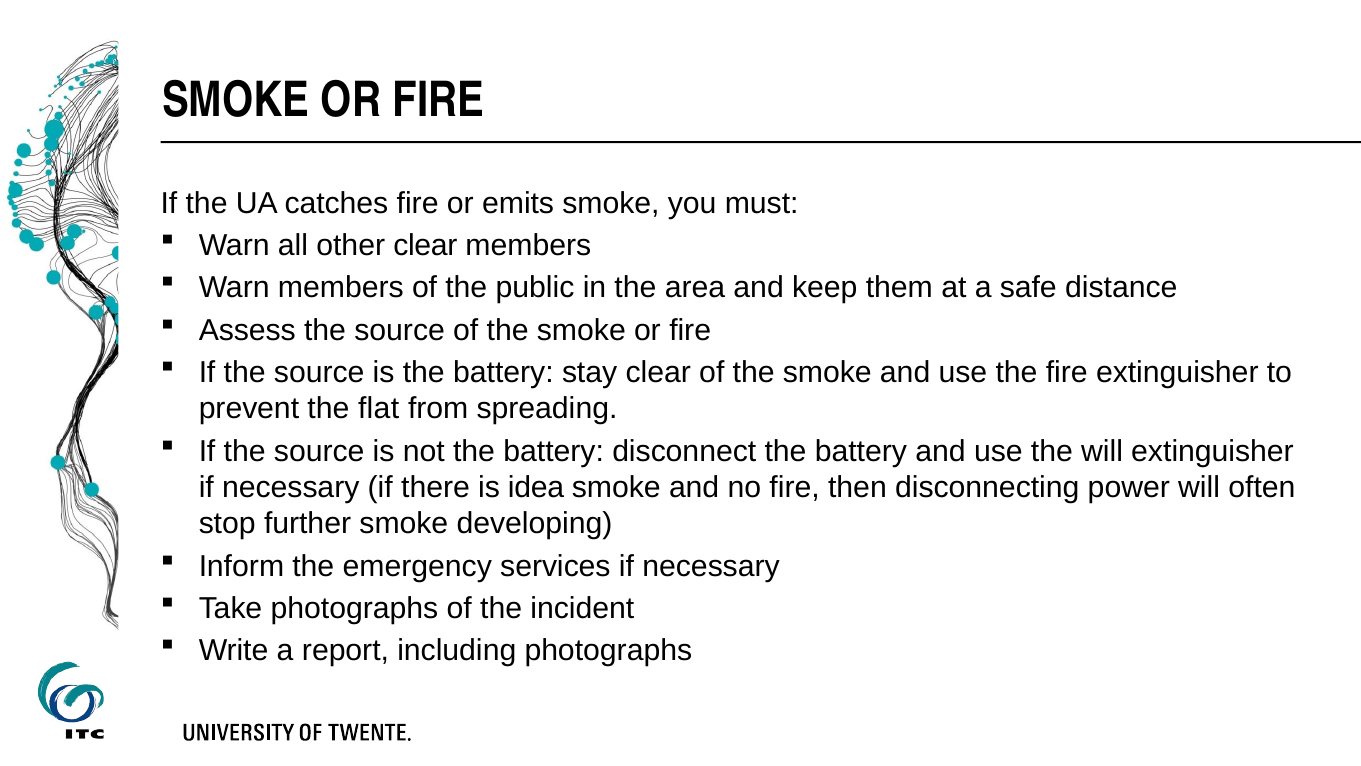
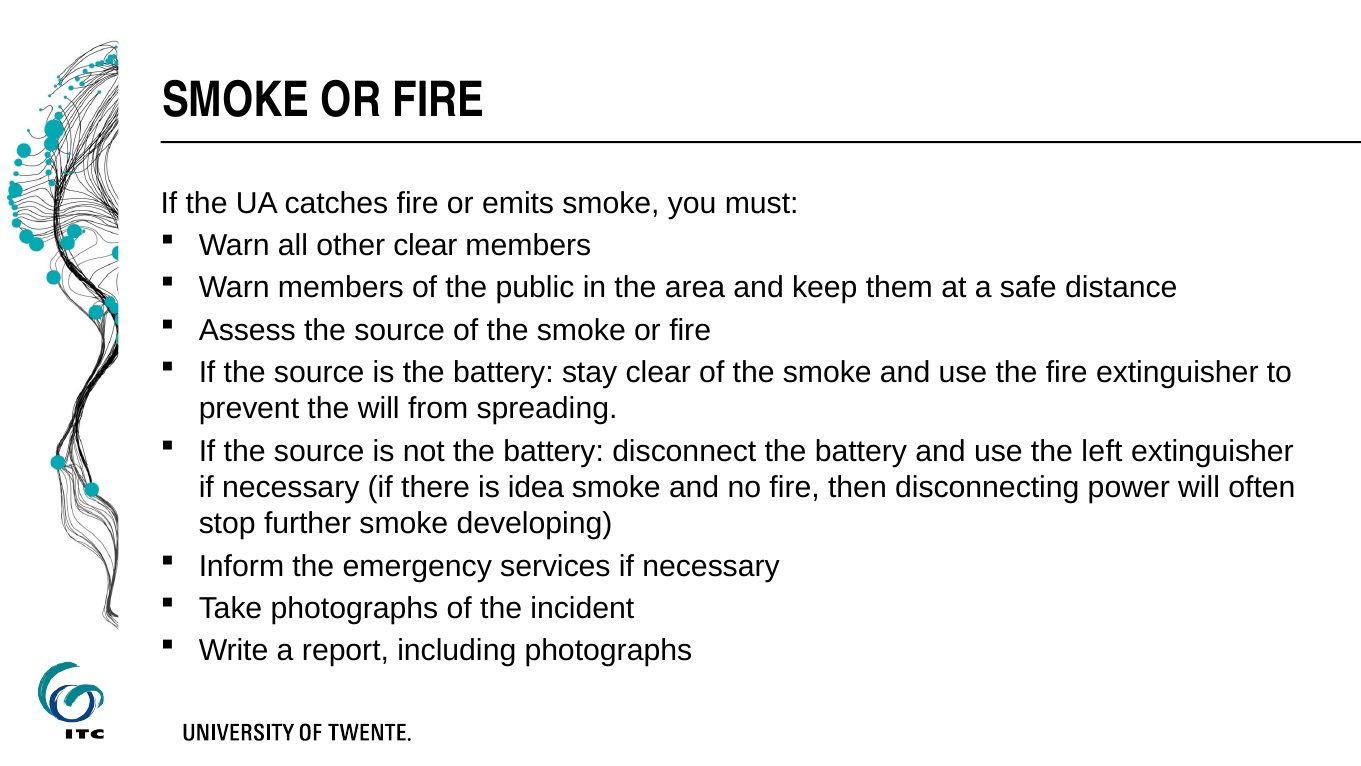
the flat: flat -> will
the will: will -> left
